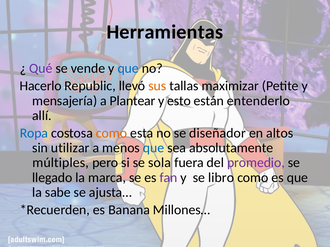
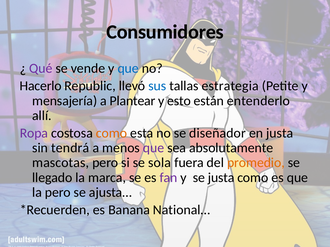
Herramientas: Herramientas -> Consumidores
sus colour: orange -> blue
maximizar: maximizar -> estrategia
Ropa colour: blue -> purple
en altos: altos -> justa
utilizar: utilizar -> tendrá
que at (154, 148) colour: blue -> purple
múltiples: múltiples -> mascotas
promedio colour: purple -> orange
se libro: libro -> justa
la sabe: sabe -> pero
Millones…: Millones… -> National…
